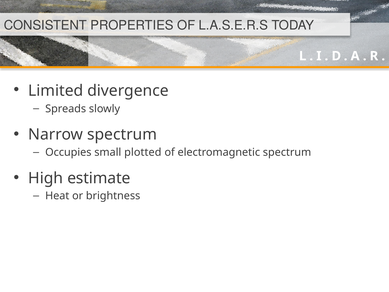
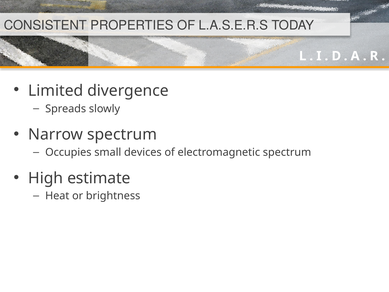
plotted: plotted -> devices
